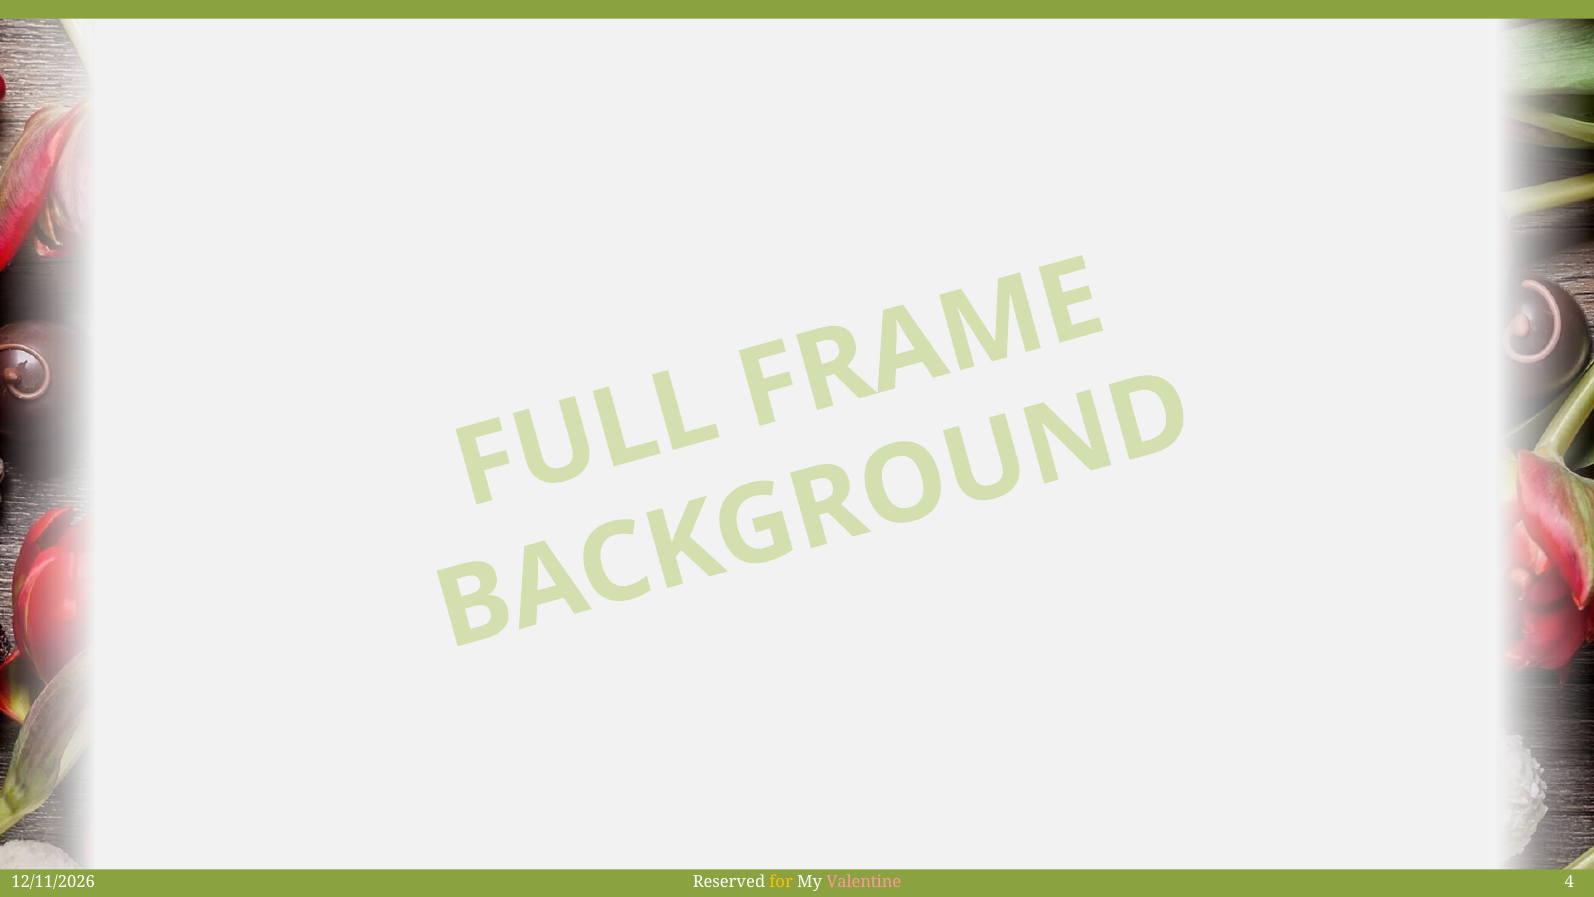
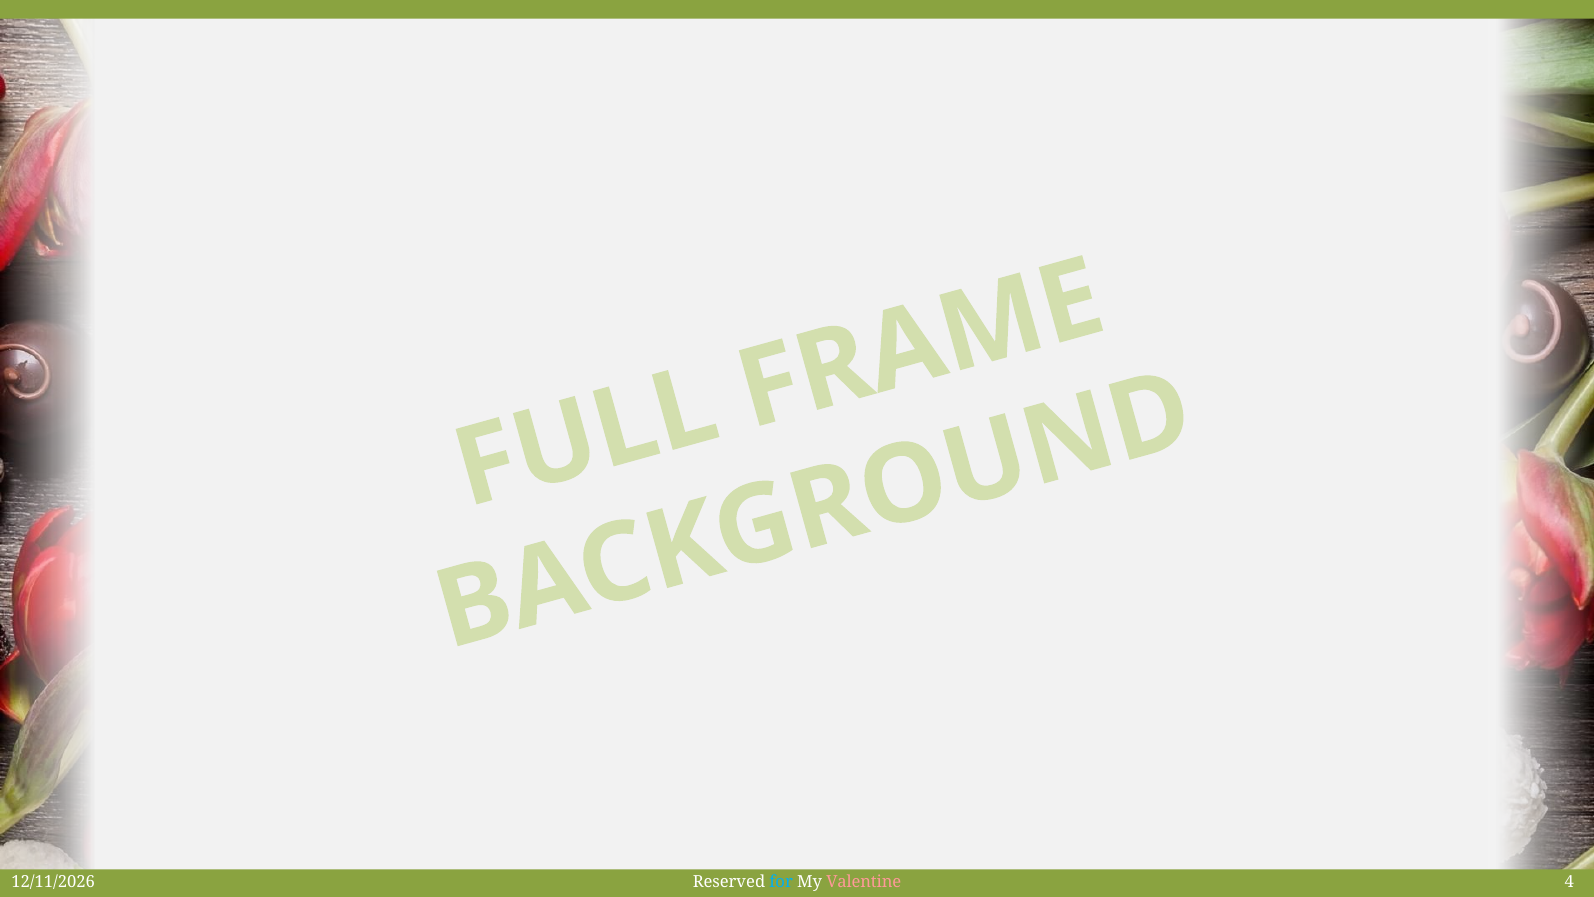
for colour: yellow -> light blue
